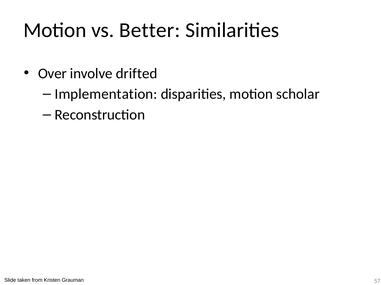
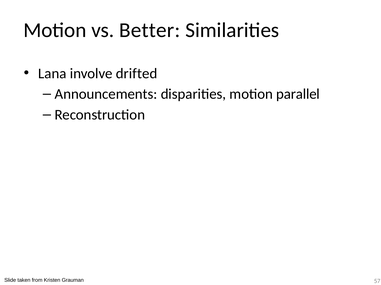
Over: Over -> Lana
Implementation: Implementation -> Announcements
scholar: scholar -> parallel
